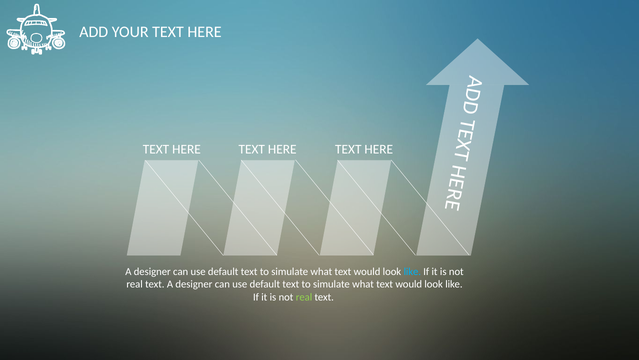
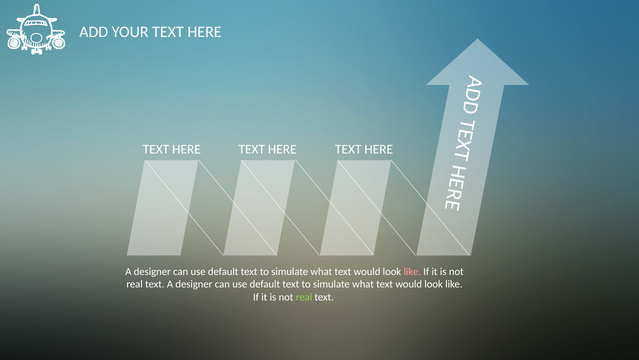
like at (412, 271) colour: light blue -> pink
